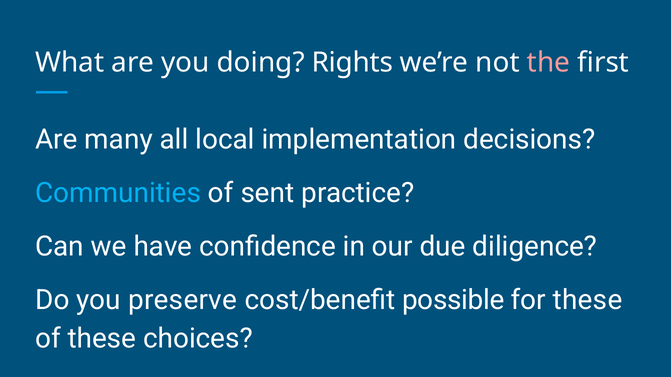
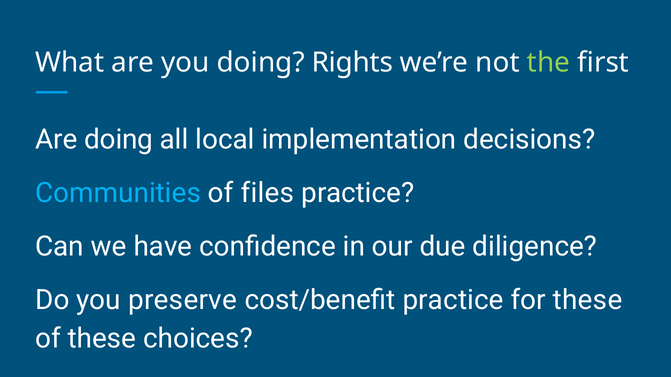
the colour: pink -> light green
Are many: many -> doing
sent: sent -> files
cost/benefit possible: possible -> practice
